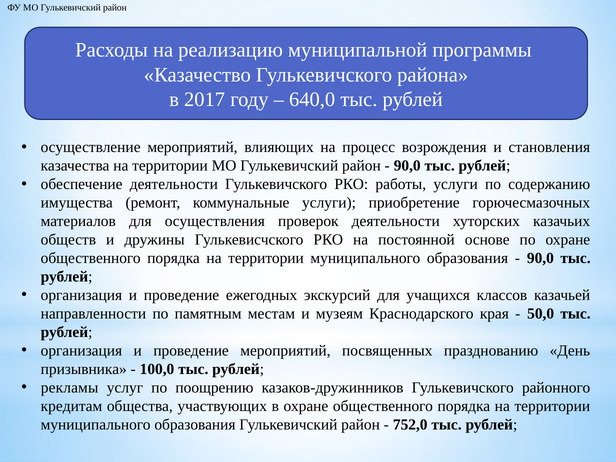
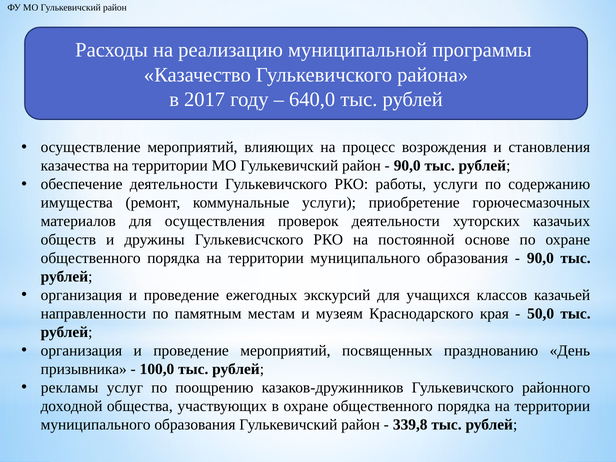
кредитам: кредитам -> доходной
752,0: 752,0 -> 339,8
